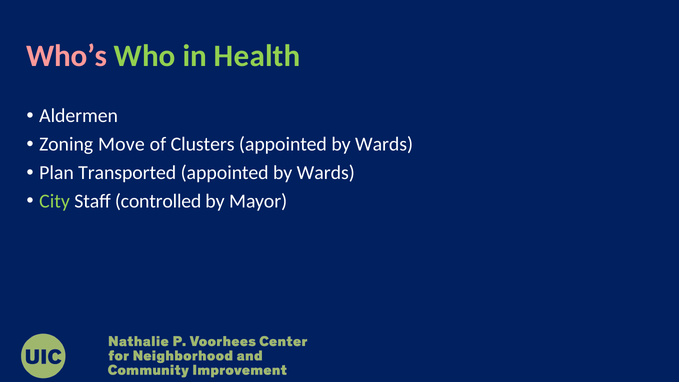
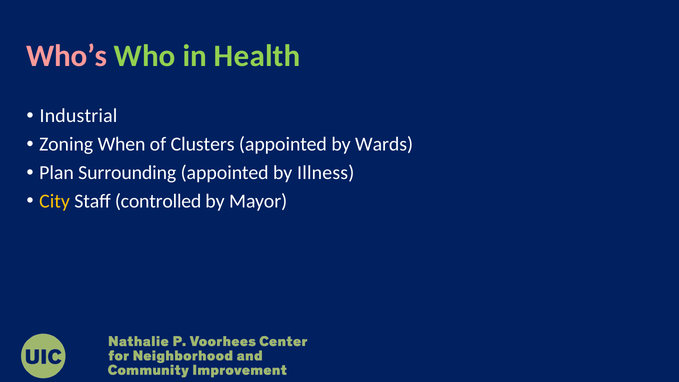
Aldermen: Aldermen -> Industrial
Move: Move -> When
Transported: Transported -> Surrounding
Wards at (326, 173): Wards -> Illness
City colour: light green -> yellow
